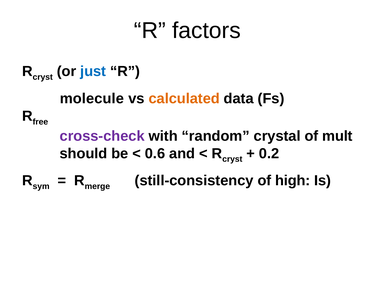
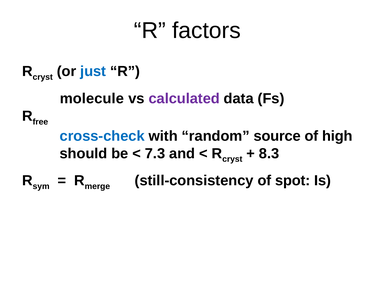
calculated colour: orange -> purple
cross-check colour: purple -> blue
crystal: crystal -> source
mult: mult -> high
0.6: 0.6 -> 7.3
0.2: 0.2 -> 8.3
high: high -> spot
